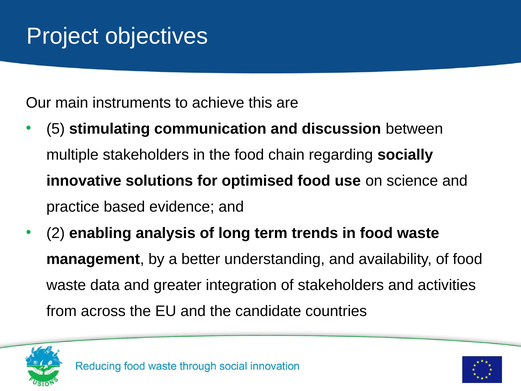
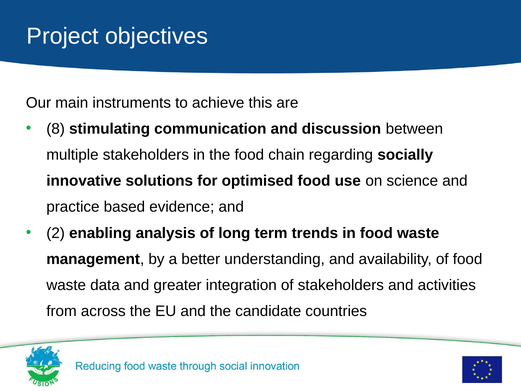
5: 5 -> 8
